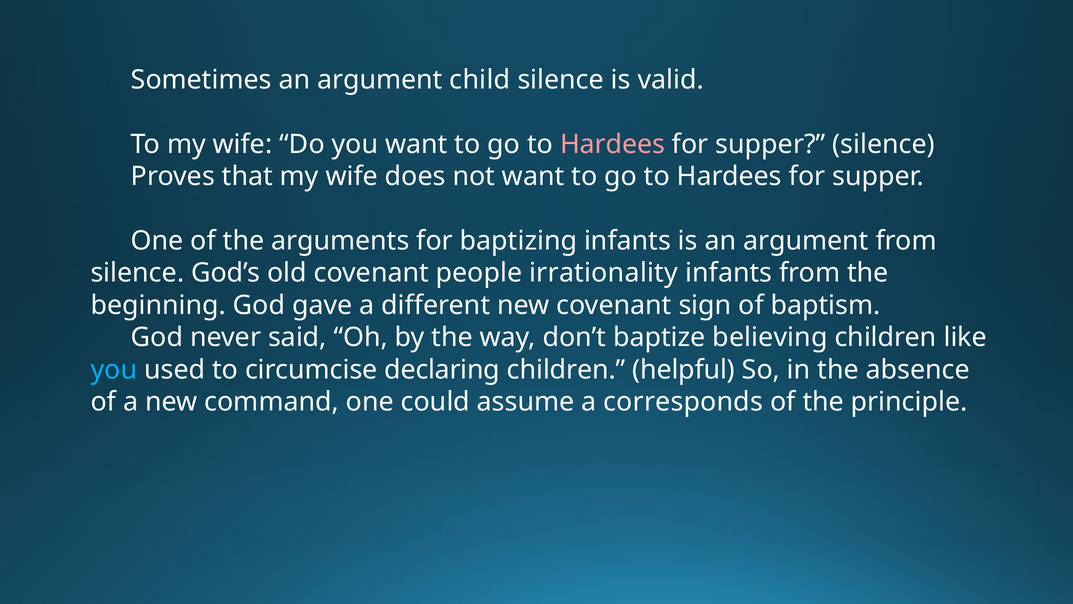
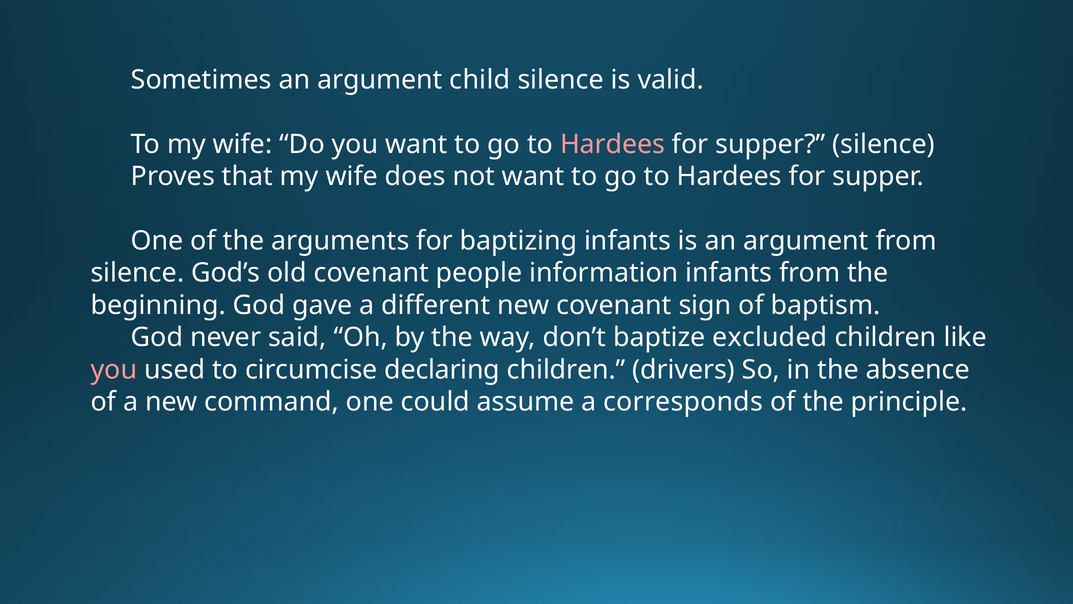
irrationality: irrationality -> information
believing: believing -> excluded
you at (114, 369) colour: light blue -> pink
helpful: helpful -> drivers
